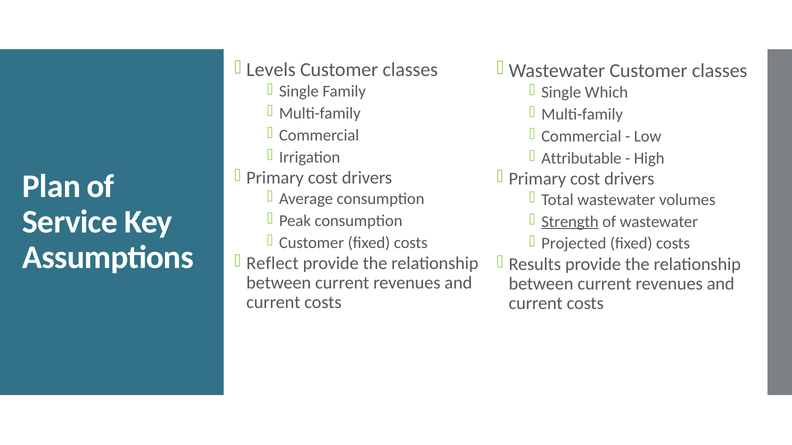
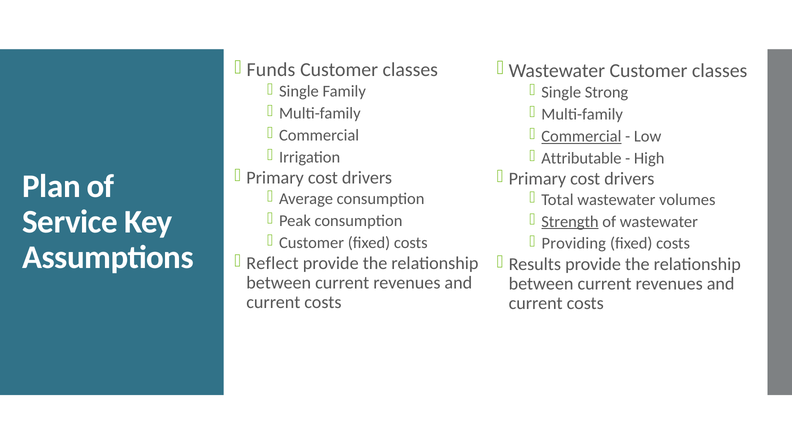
Levels: Levels -> Funds
Which: Which -> Strong
Commercial at (581, 136) underline: none -> present
Projected: Projected -> Providing
